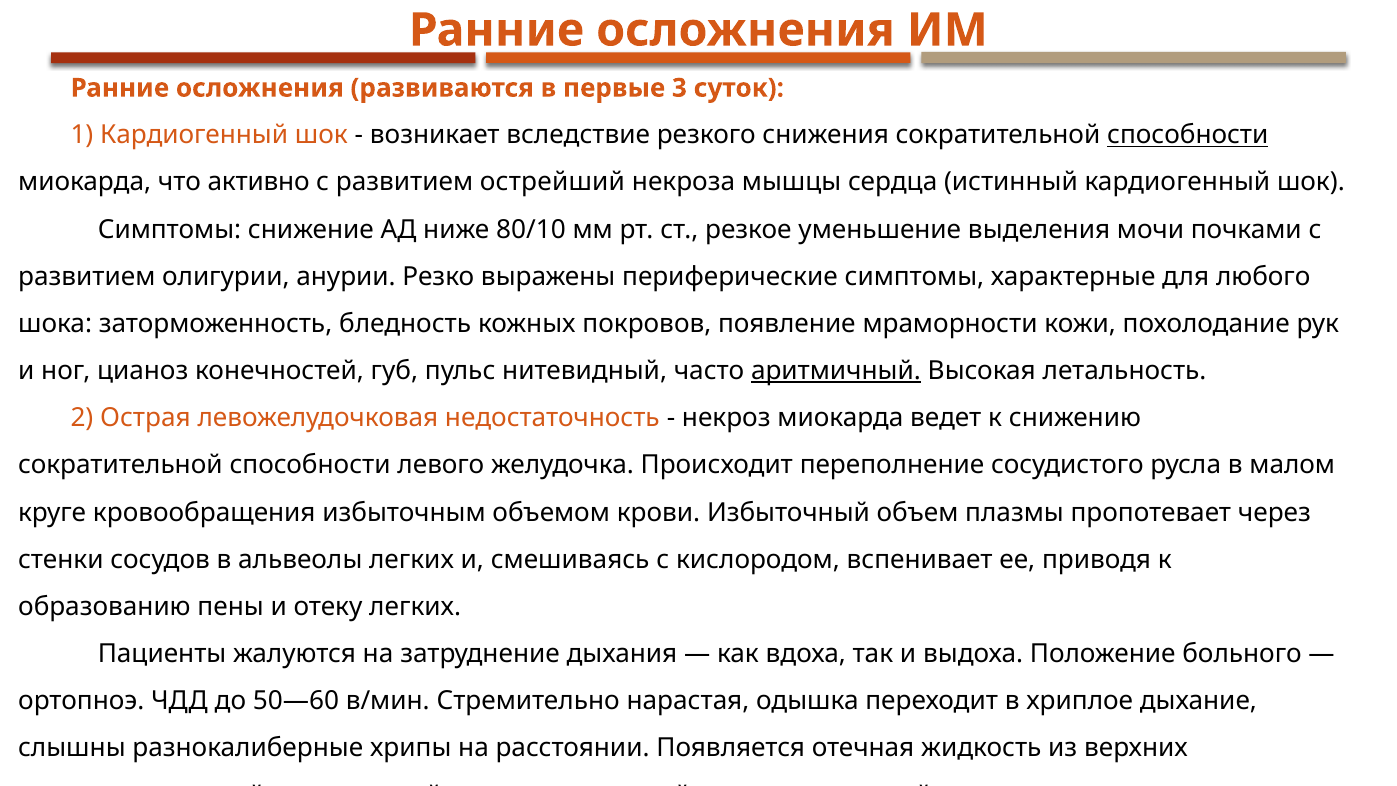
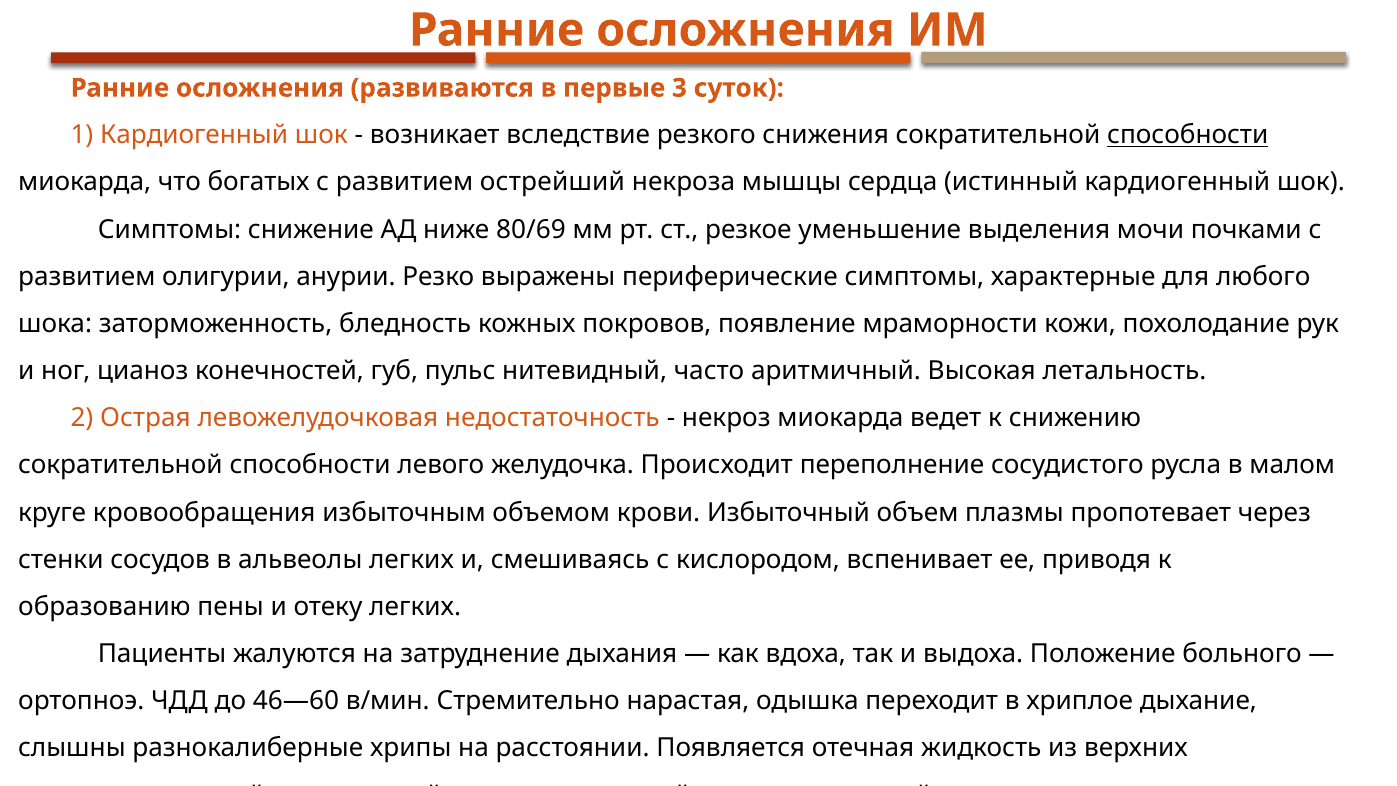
активно: активно -> богатых
80/10: 80/10 -> 80/69
аритмичный underline: present -> none
50—60: 50—60 -> 46—60
